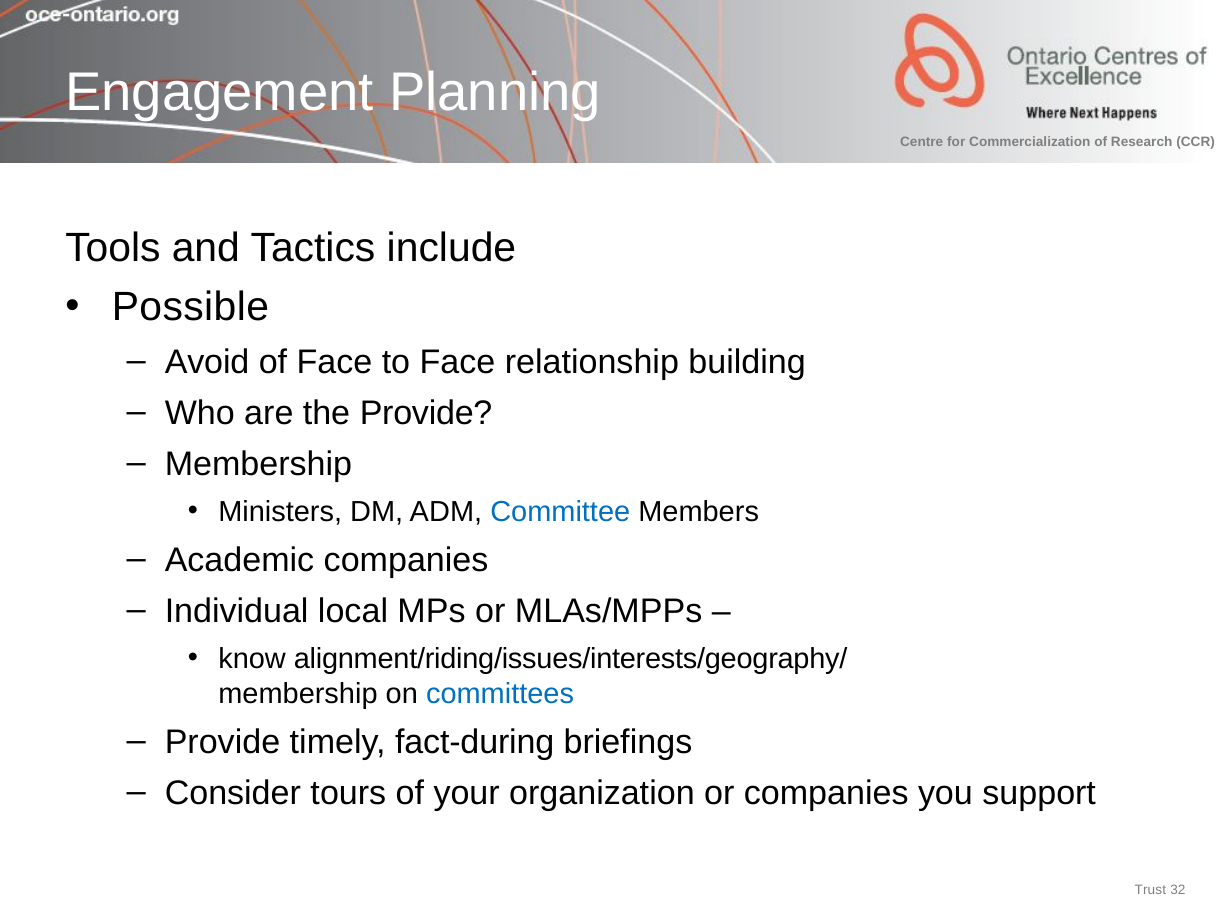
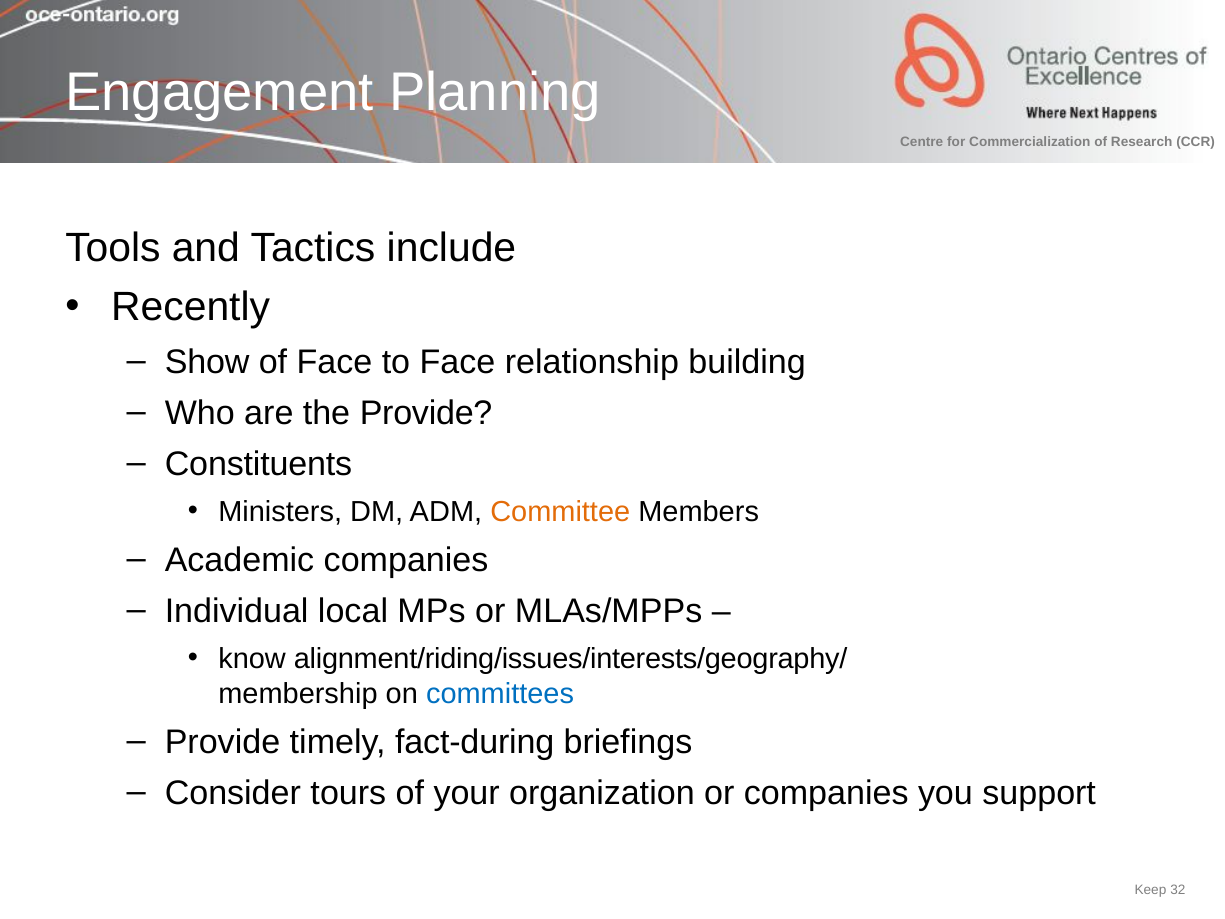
Possible: Possible -> Recently
Avoid: Avoid -> Show
Membership at (258, 464): Membership -> Constituents
Committee colour: blue -> orange
Trust: Trust -> Keep
